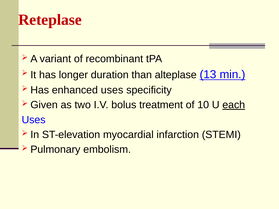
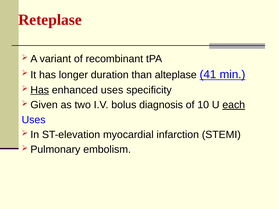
13: 13 -> 41
Has at (40, 90) underline: none -> present
treatment: treatment -> diagnosis
